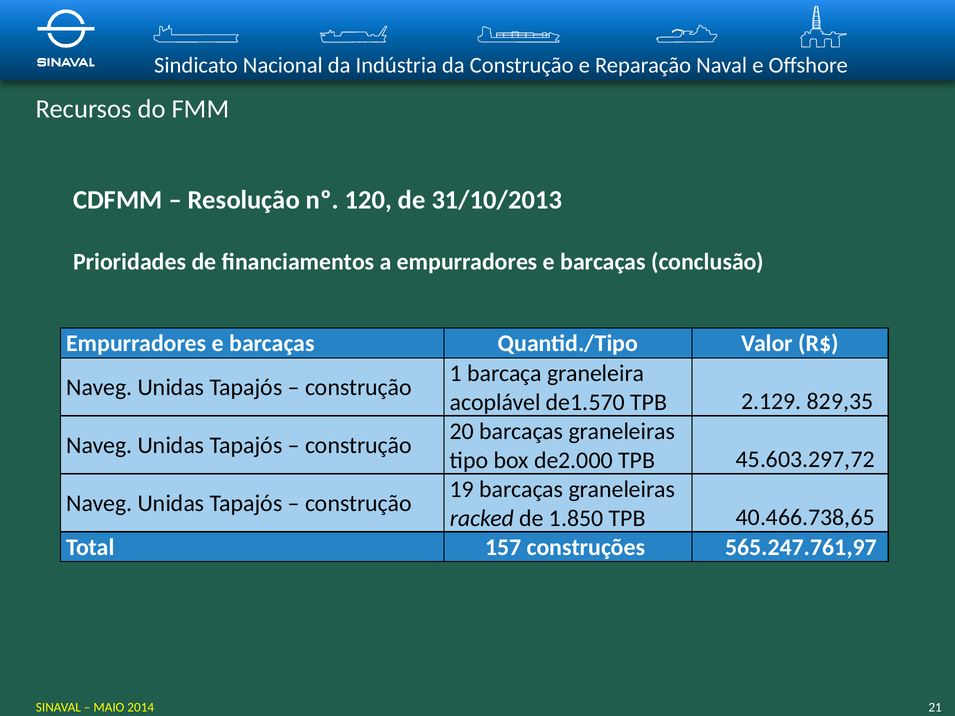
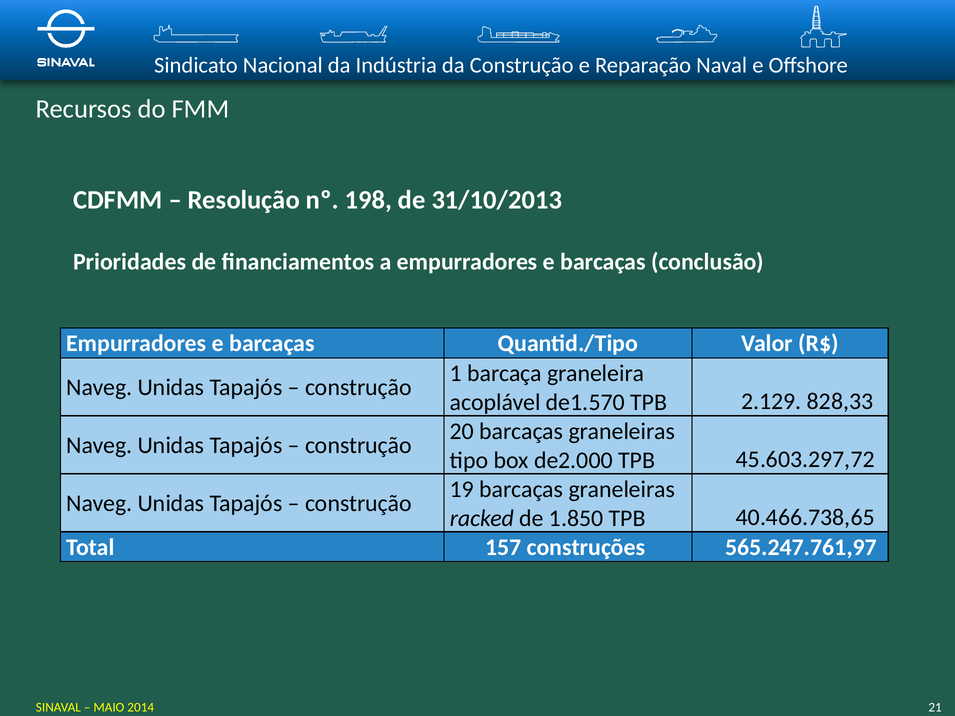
120: 120 -> 198
829,35: 829,35 -> 828,33
